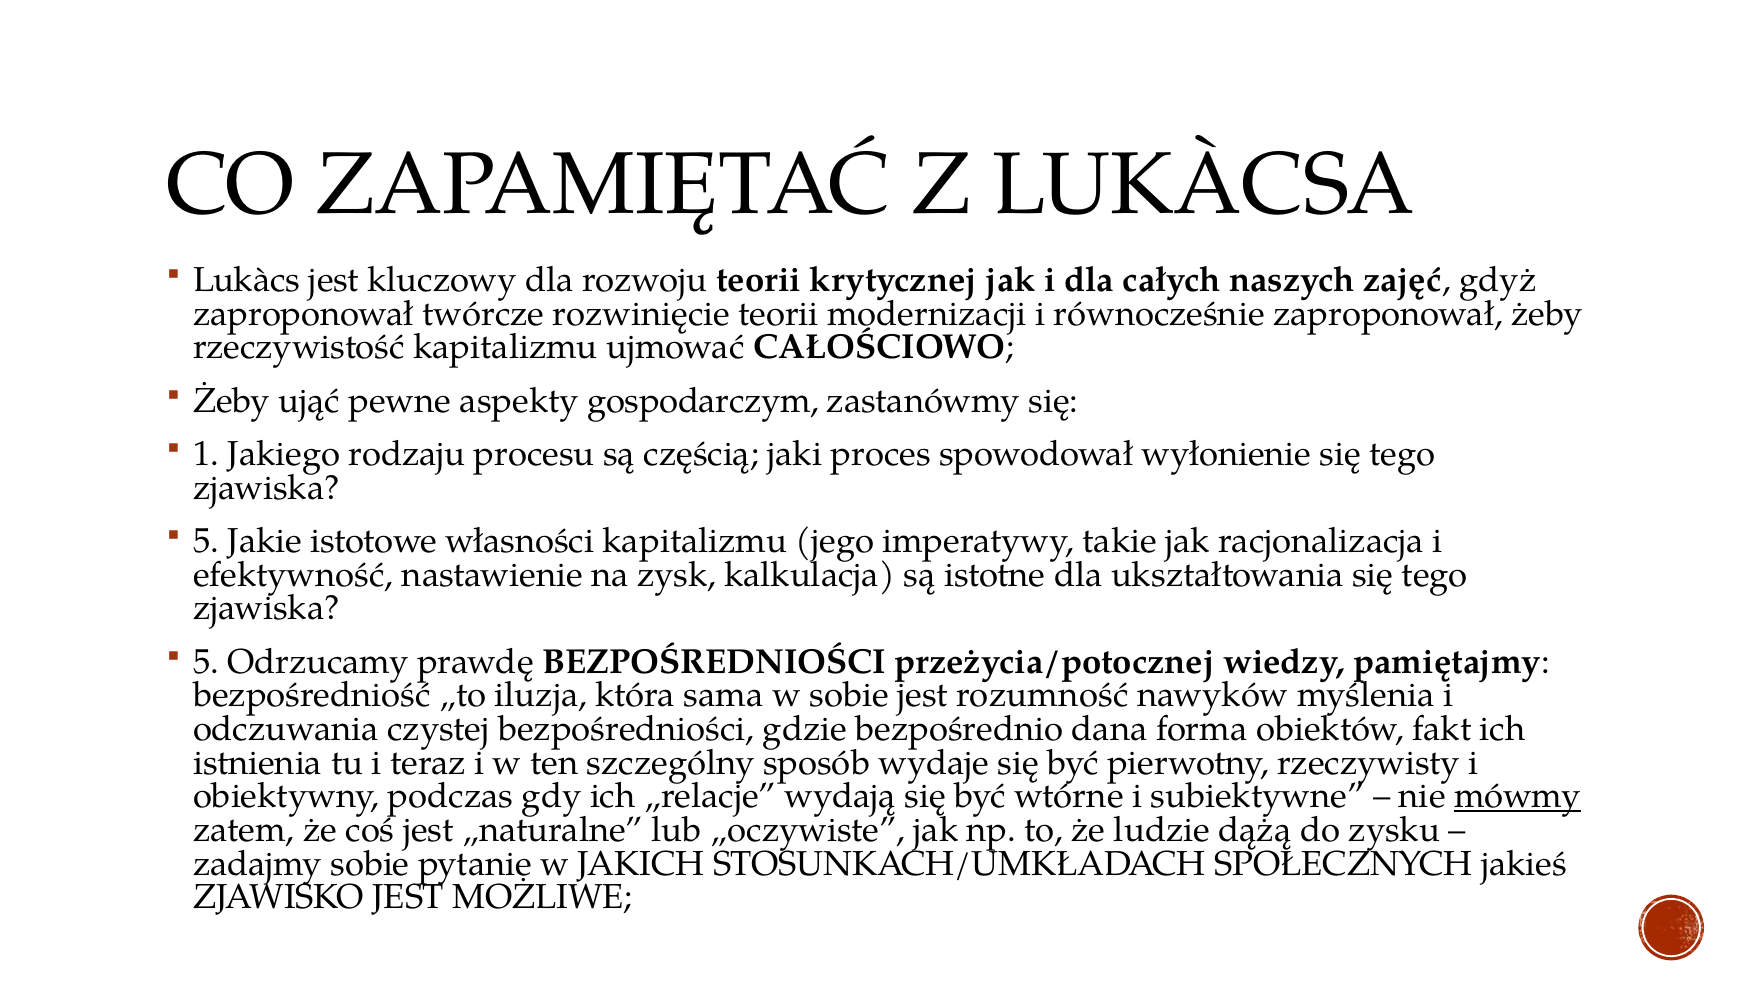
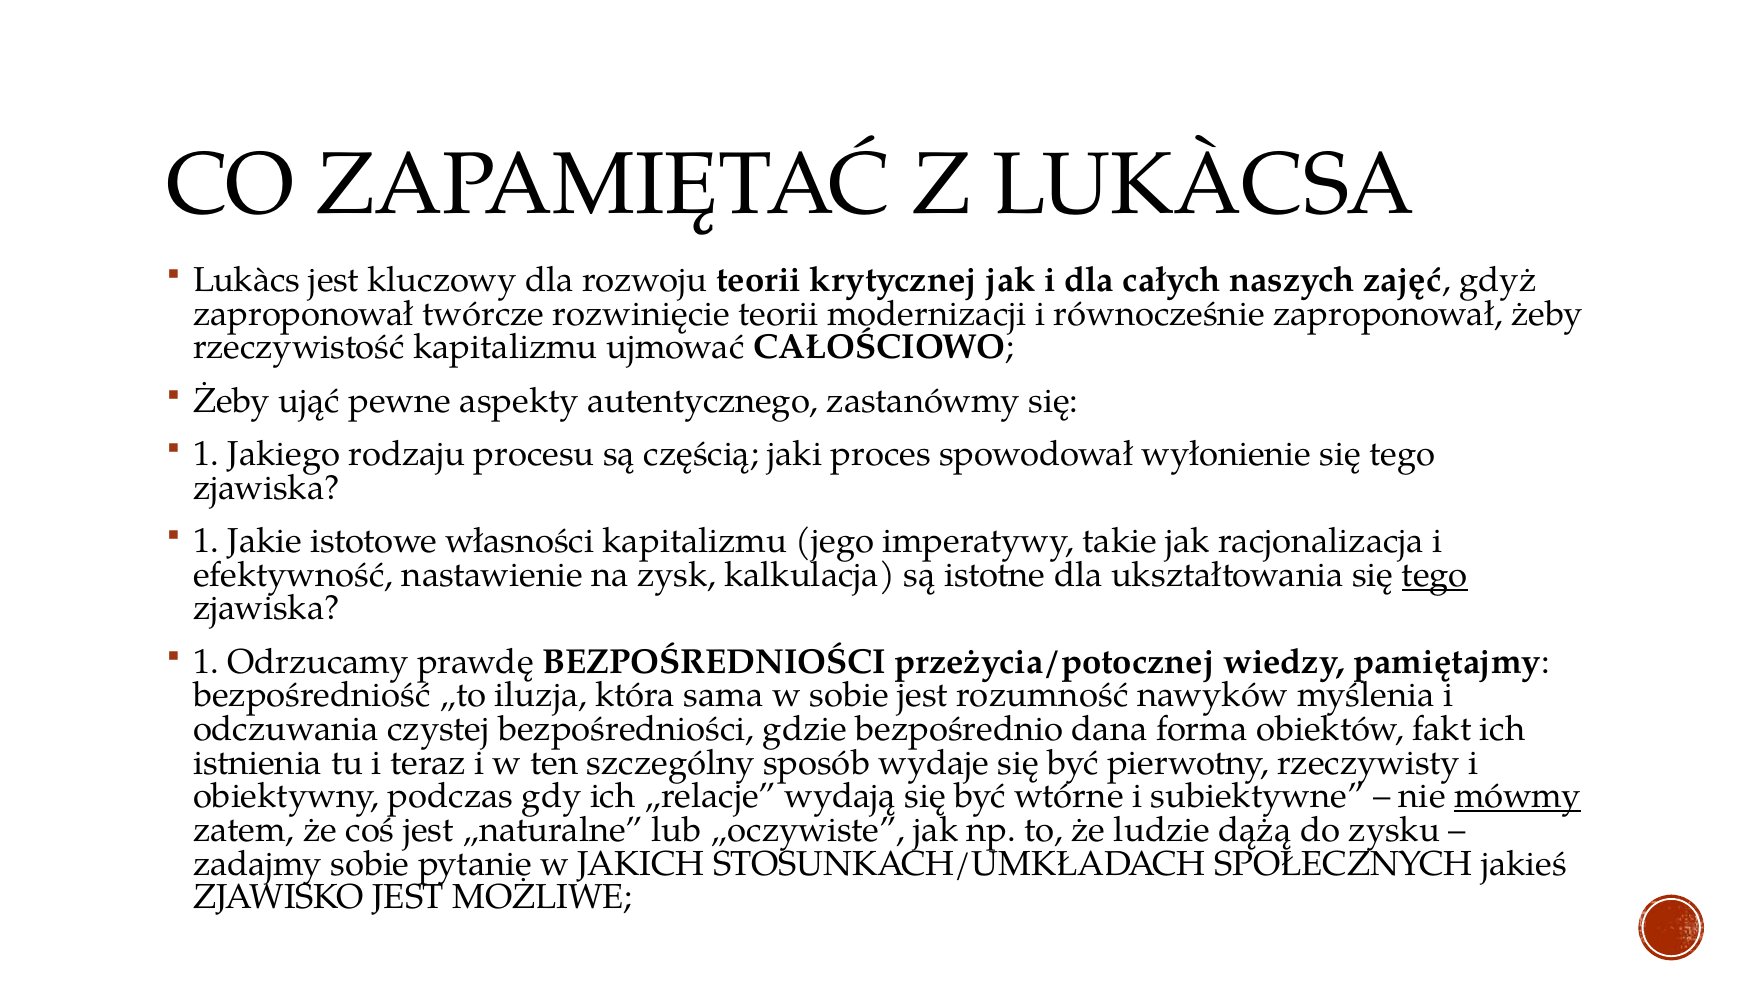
gospodarczym: gospodarczym -> autentycznego
5 at (206, 541): 5 -> 1
tego at (1435, 575) underline: none -> present
5 at (206, 662): 5 -> 1
